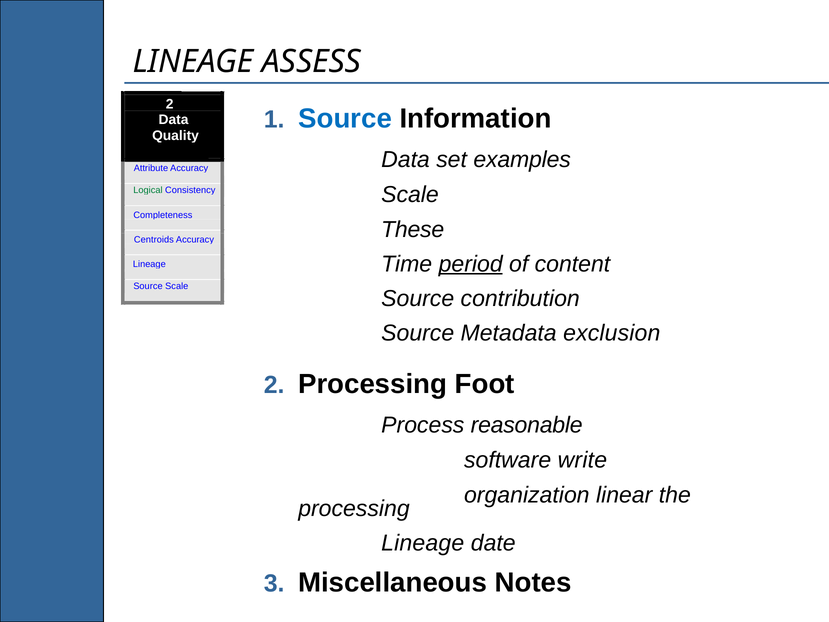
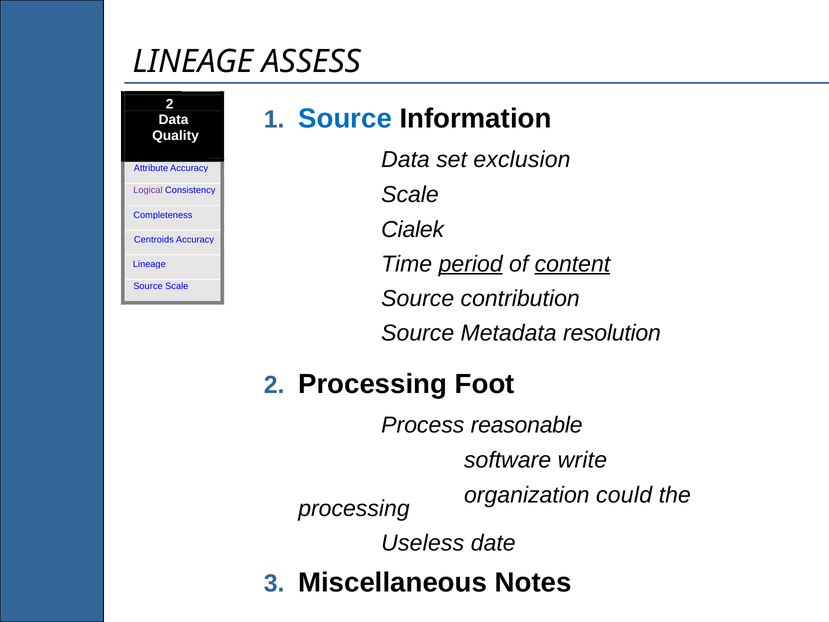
examples: examples -> exclusion
Logical colour: green -> purple
These: These -> Cialek
content underline: none -> present
exclusion: exclusion -> resolution
linear: linear -> could
Lineage at (423, 543): Lineage -> Useless
